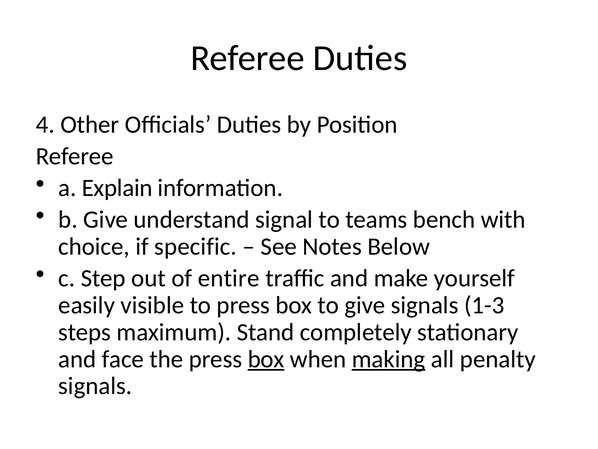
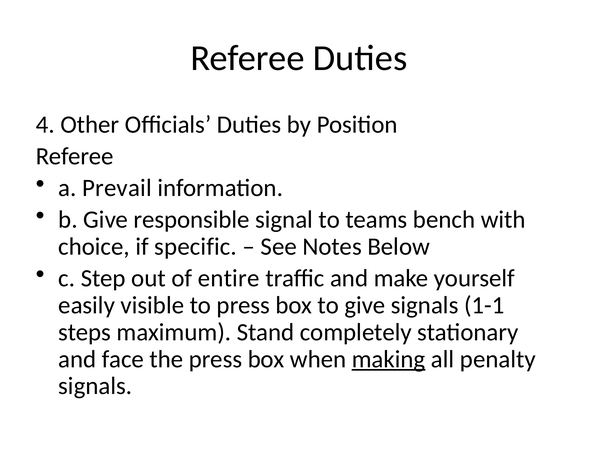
Explain: Explain -> Prevail
understand: understand -> responsible
1-3: 1-3 -> 1-1
box at (266, 359) underline: present -> none
